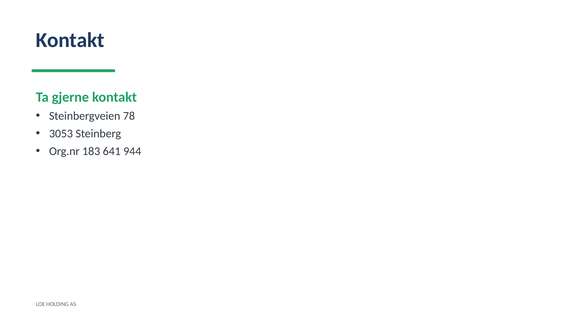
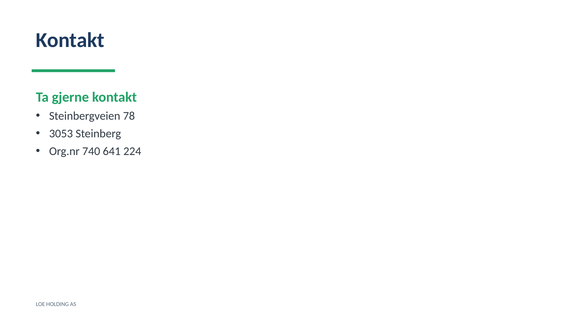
183: 183 -> 740
944: 944 -> 224
